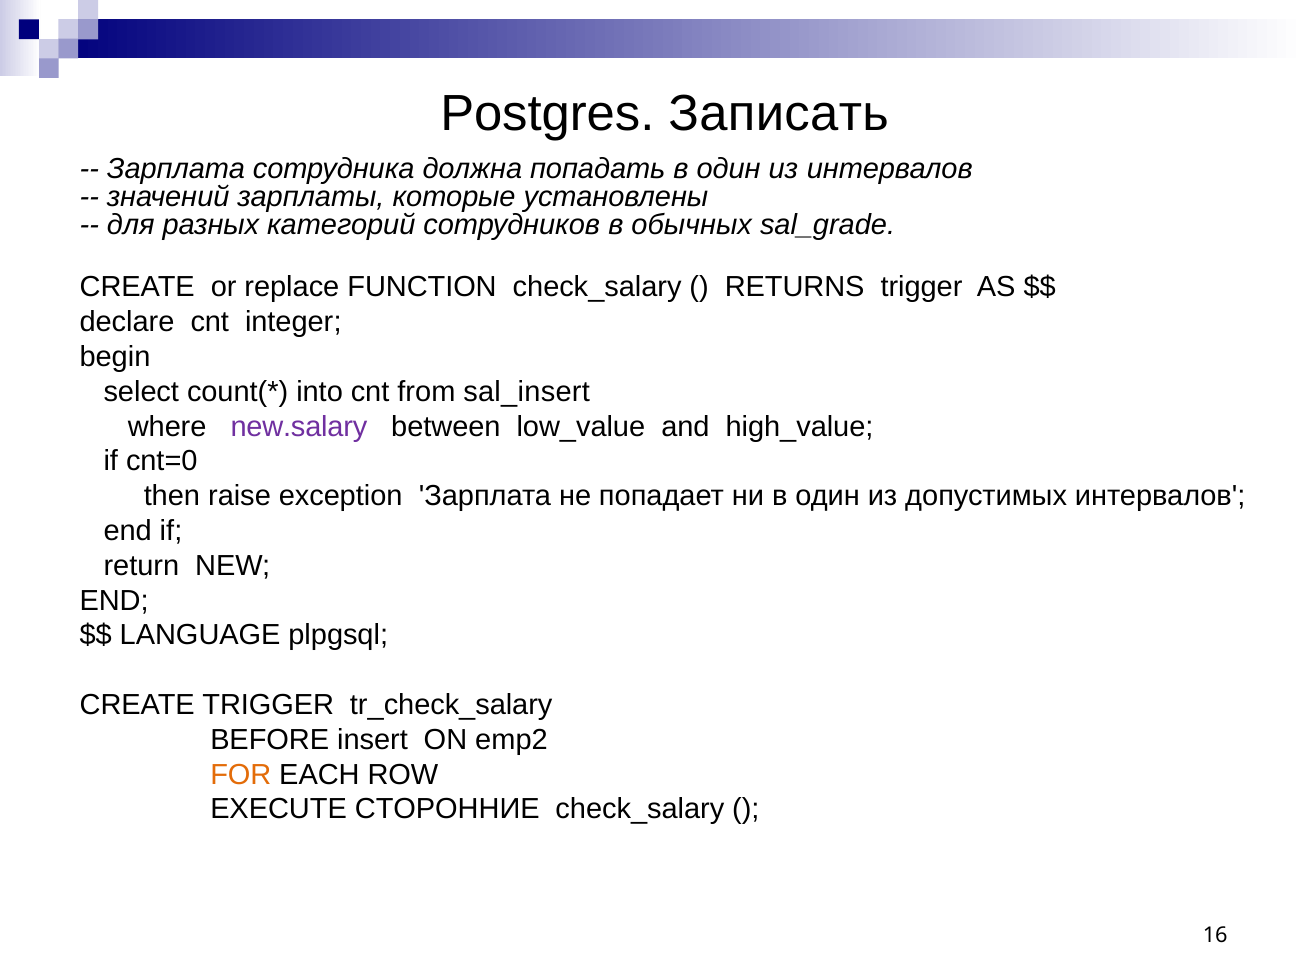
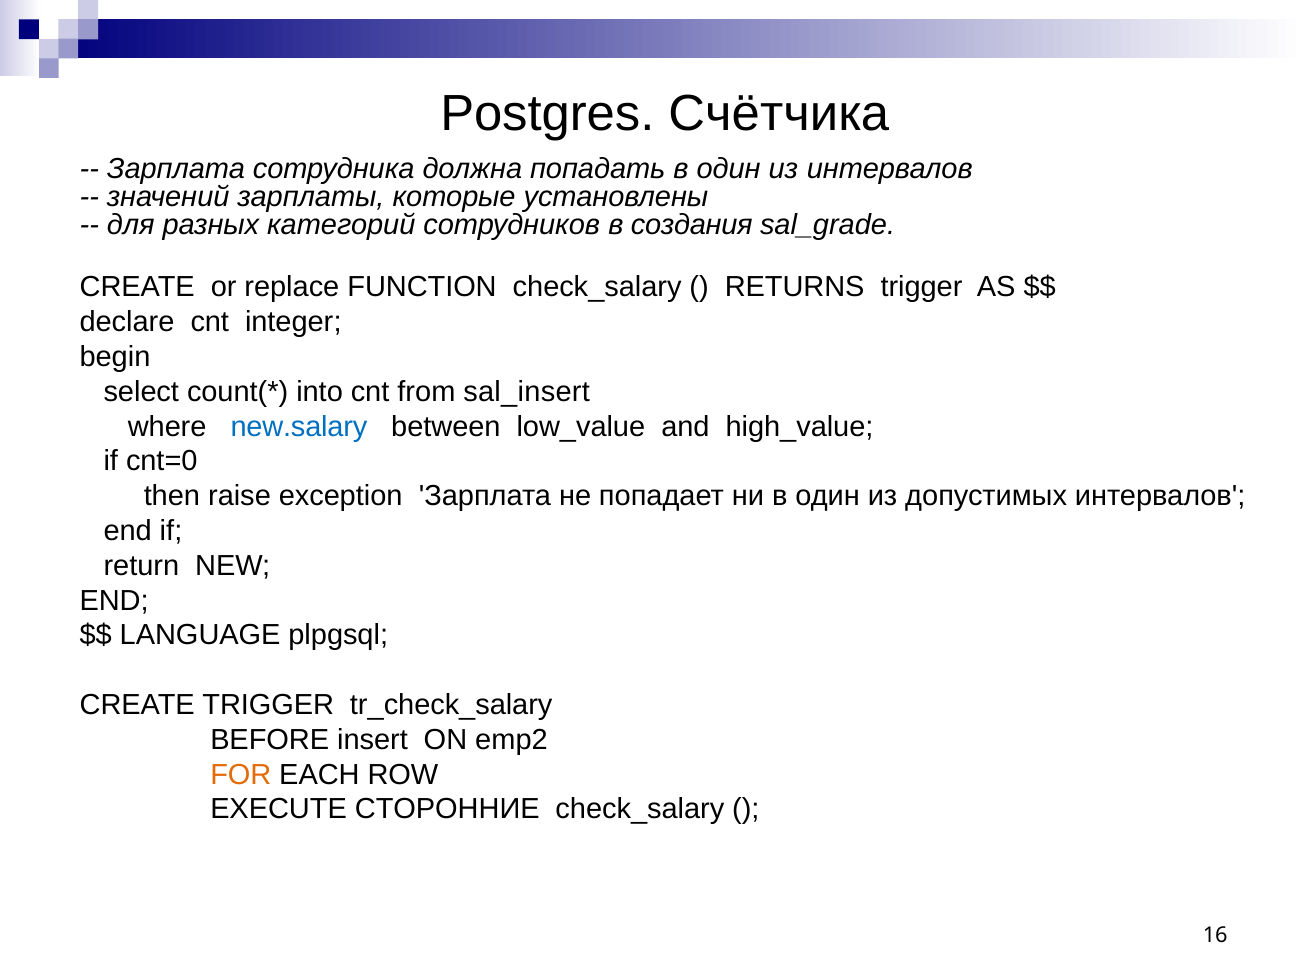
Записать: Записать -> Счётчика
обычных: обычных -> создания
new.salary colour: purple -> blue
